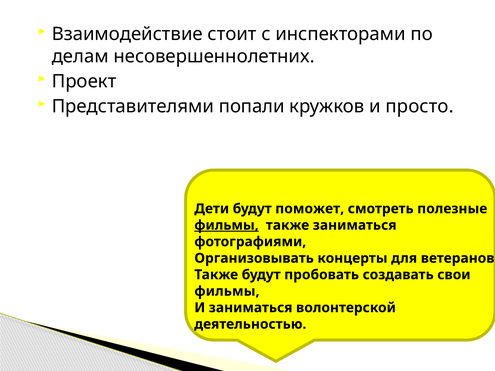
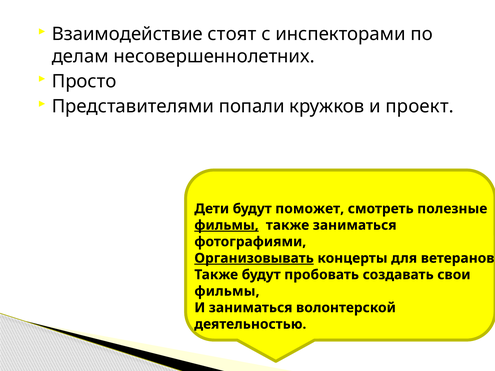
стоит: стоит -> стоят
Проект: Проект -> Просто
просто: просто -> проект
Организовывать underline: none -> present
